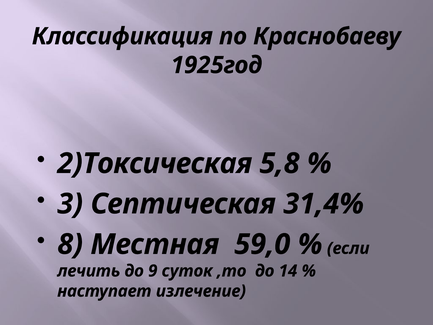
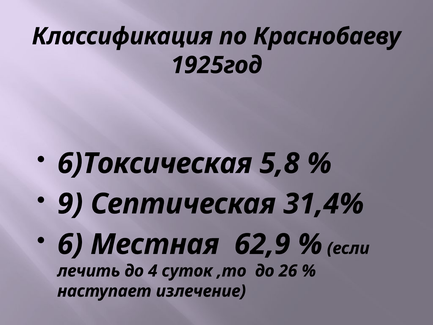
2)Токсическая: 2)Токсическая -> 6)Токсическая
3: 3 -> 9
8: 8 -> 6
59,0: 59,0 -> 62,9
9: 9 -> 4
14: 14 -> 26
